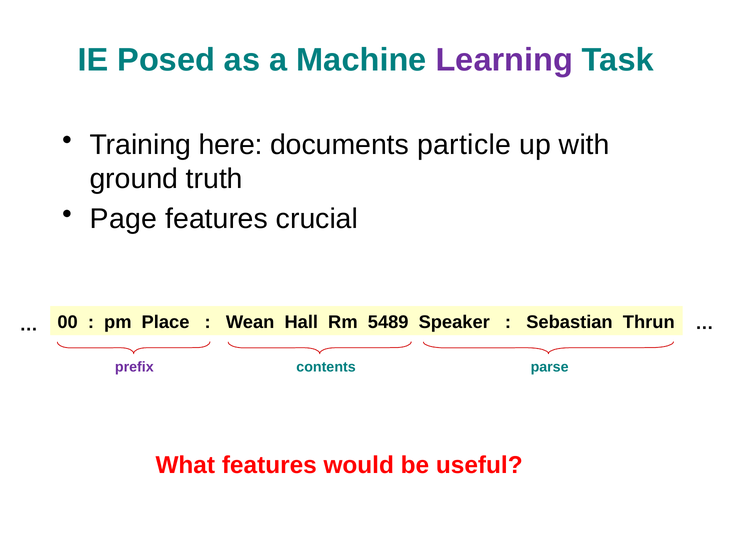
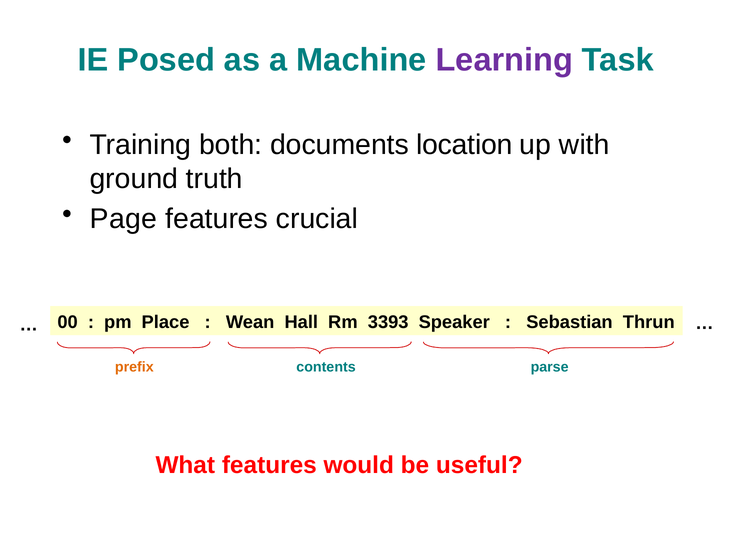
here: here -> both
particle: particle -> location
5489: 5489 -> 3393
prefix colour: purple -> orange
